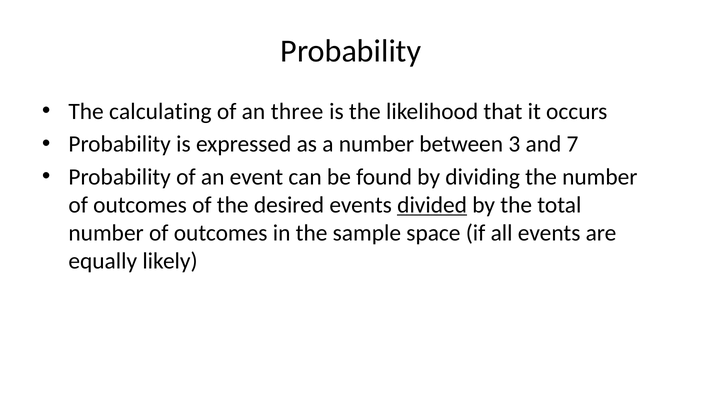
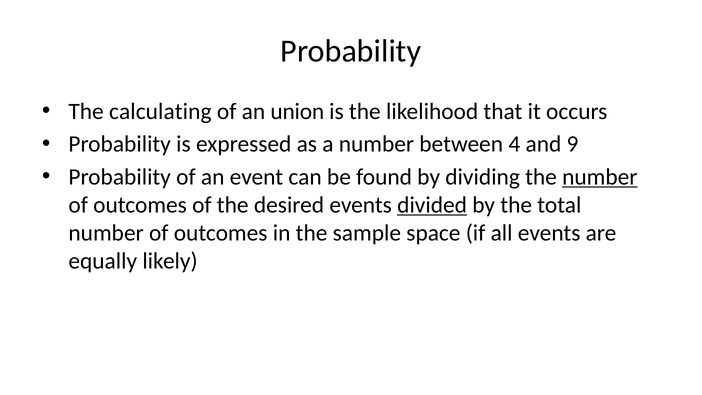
three: three -> union
3: 3 -> 4
7: 7 -> 9
number at (600, 177) underline: none -> present
